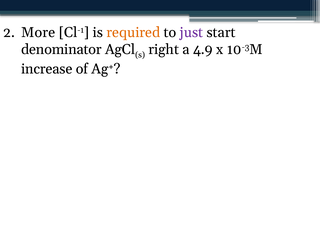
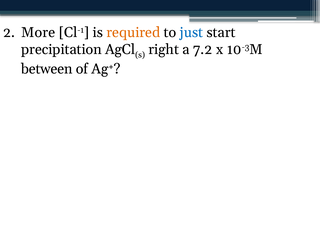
just colour: purple -> blue
denominator: denominator -> precipitation
4.9: 4.9 -> 7.2
increase: increase -> between
